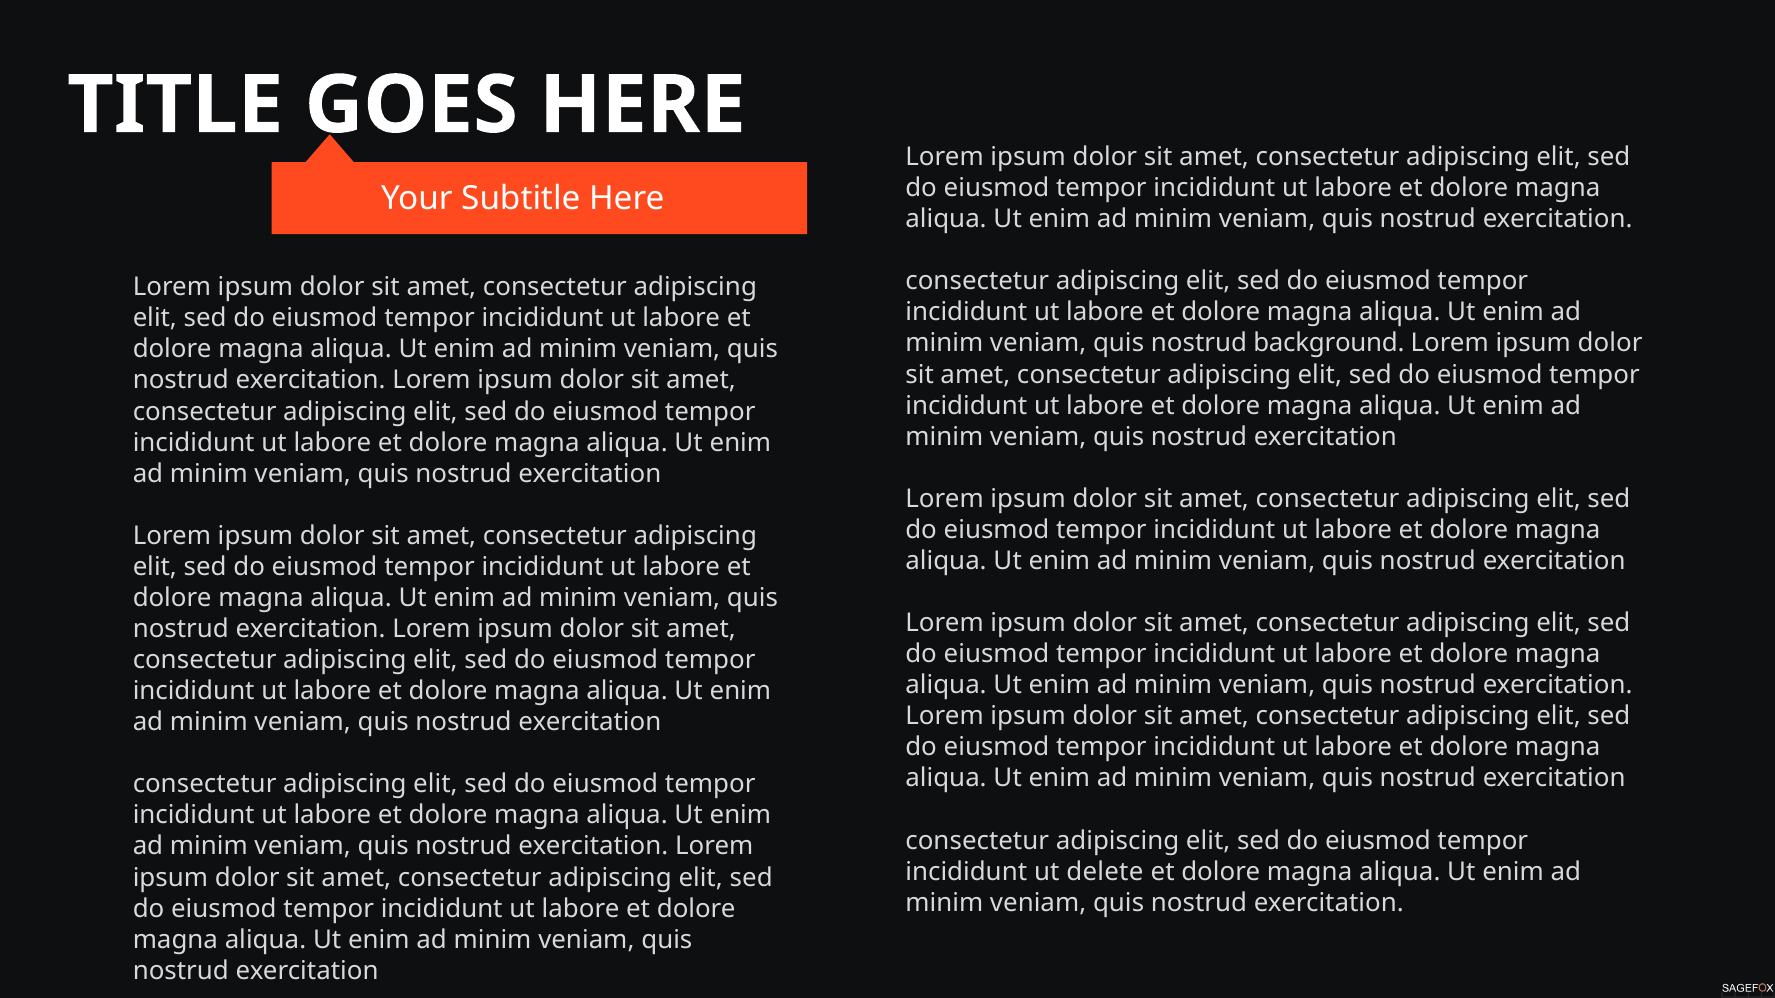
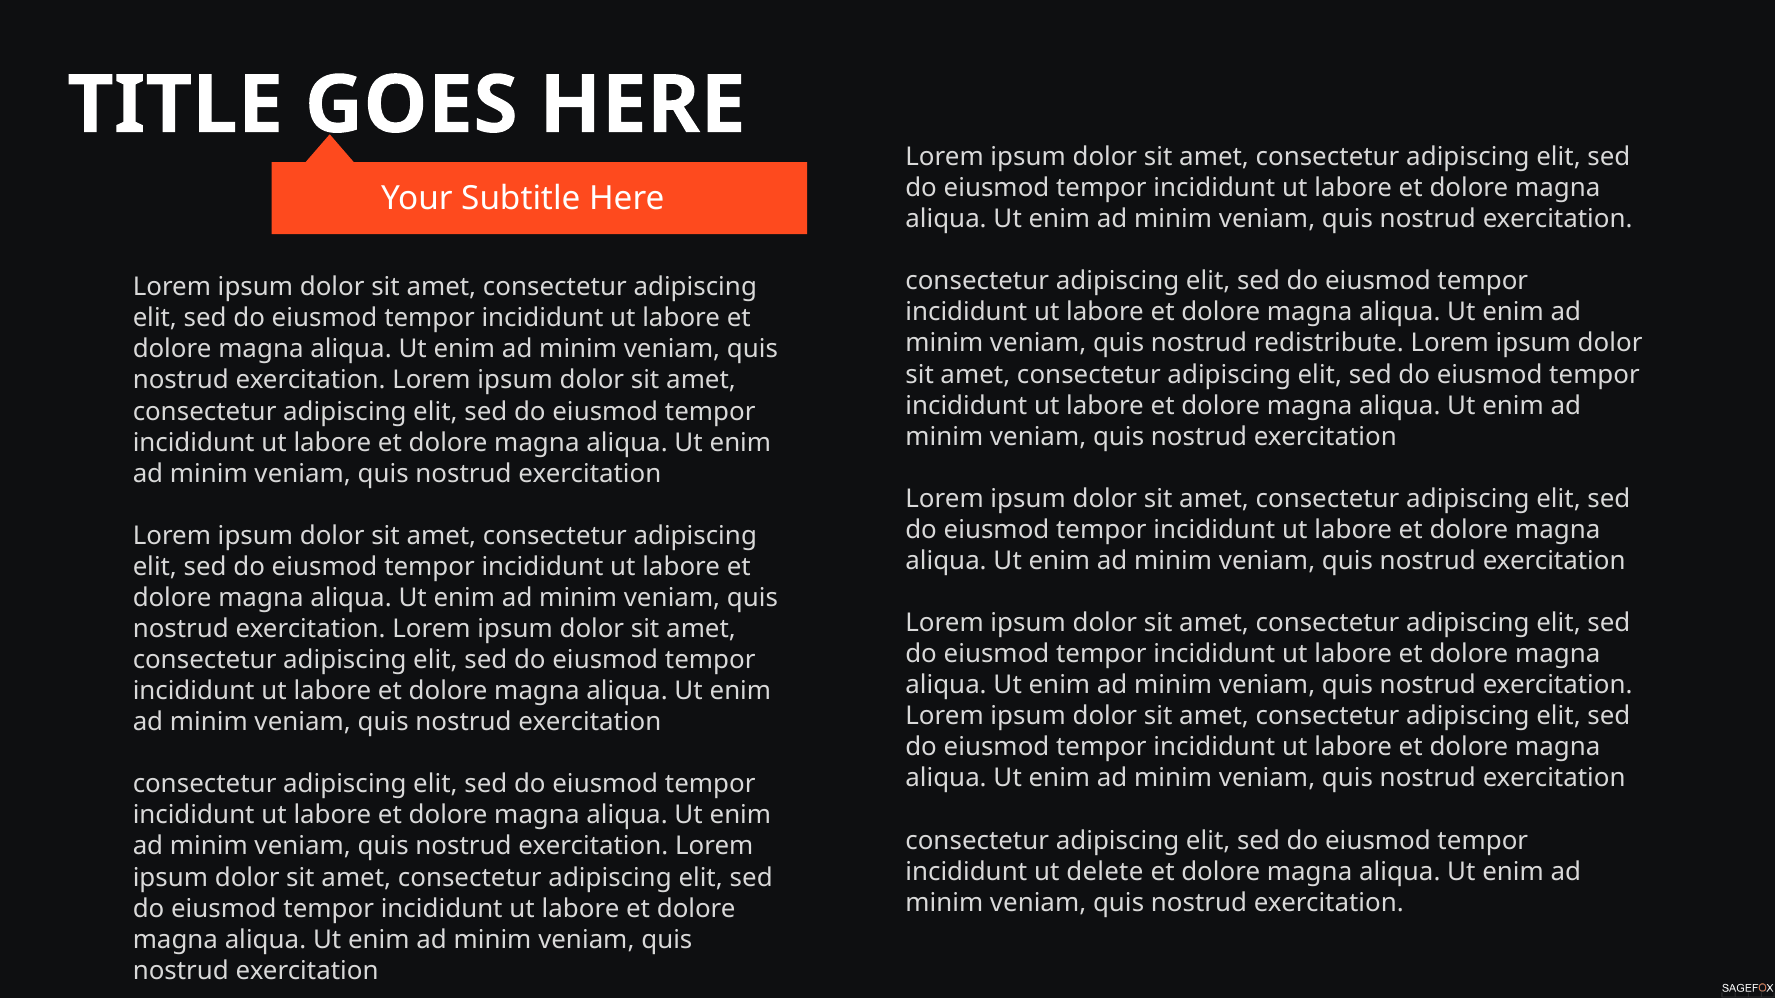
background: background -> redistribute
